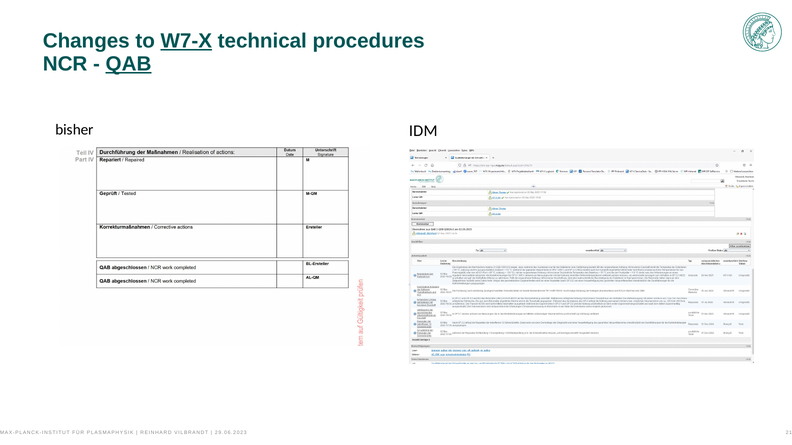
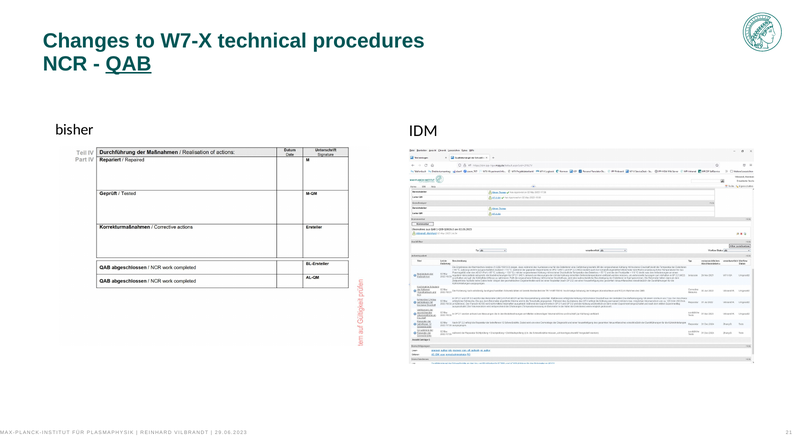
W7-X underline: present -> none
